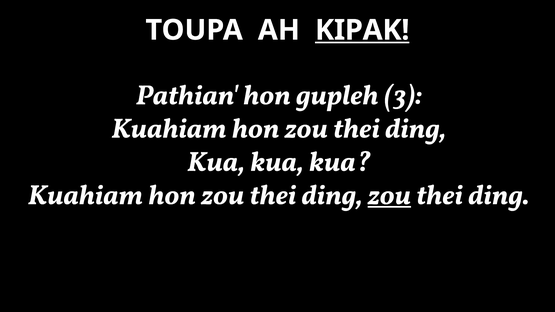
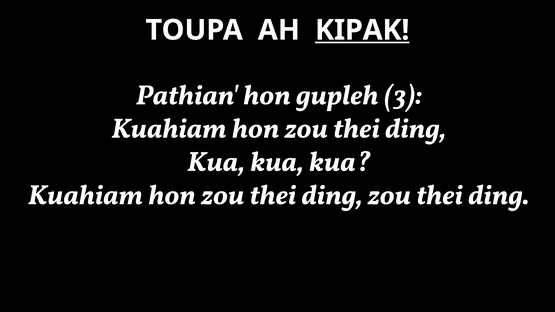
zou at (389, 195) underline: present -> none
